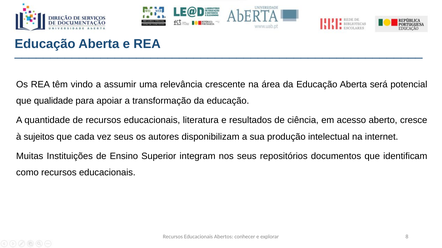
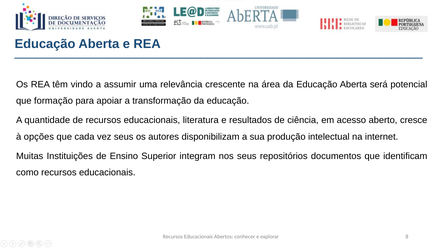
qualidade: qualidade -> formação
sujeitos: sujeitos -> opções
